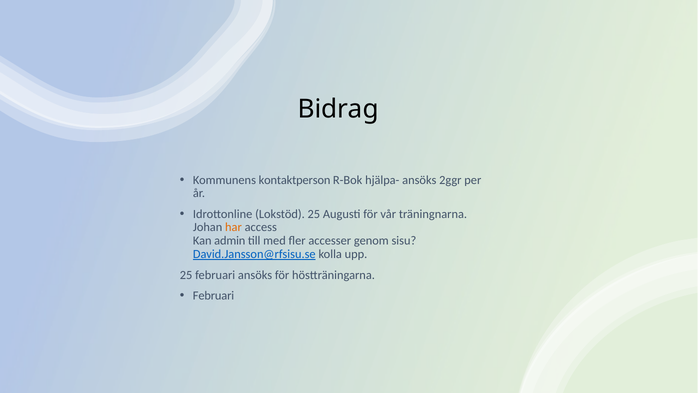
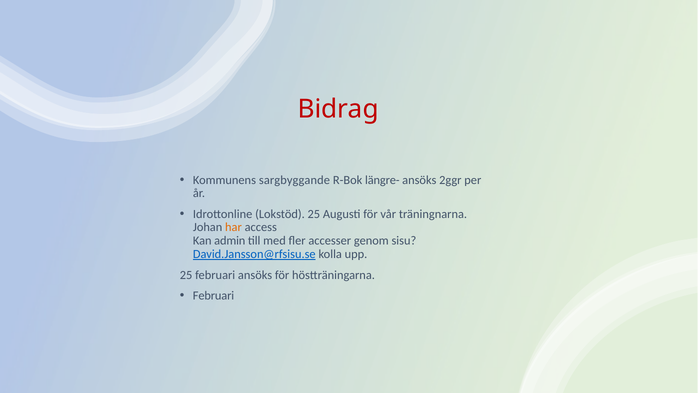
Bidrag colour: black -> red
kontaktperson: kontaktperson -> sargbyggande
hjälpa-: hjälpa- -> längre-
